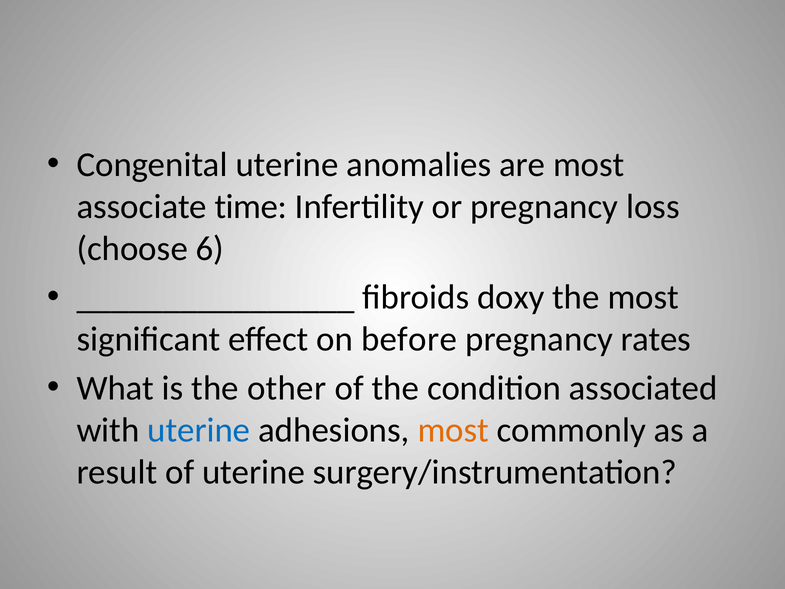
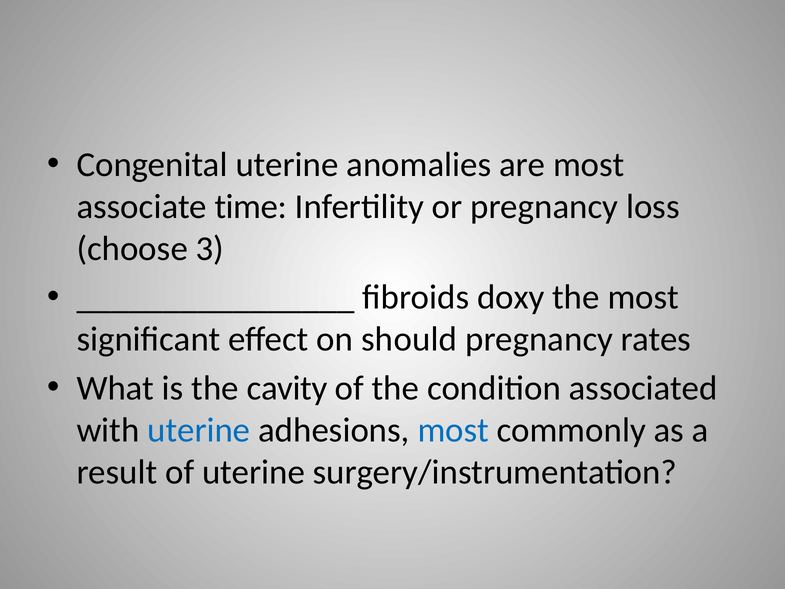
6: 6 -> 3
before: before -> should
other: other -> cavity
most at (453, 430) colour: orange -> blue
